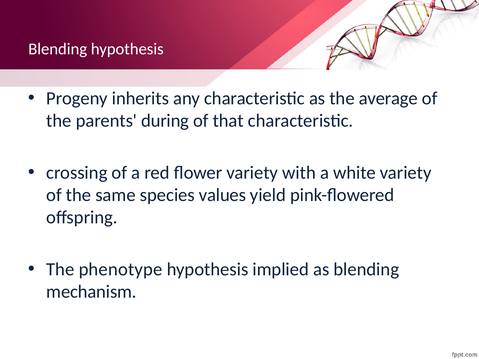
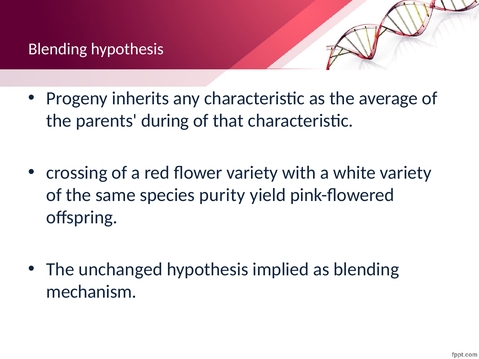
values: values -> purity
phenotype: phenotype -> unchanged
